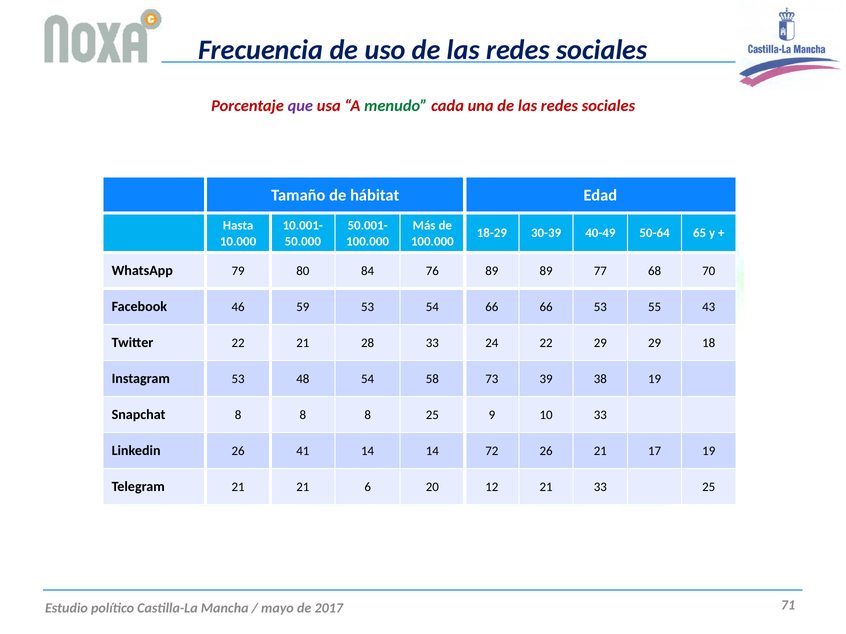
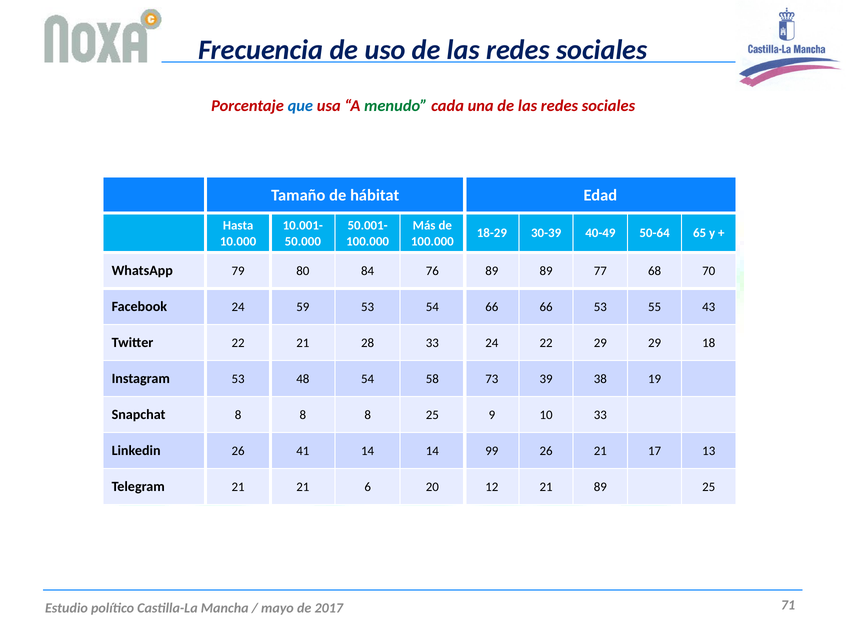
que colour: purple -> blue
Facebook 46: 46 -> 24
72: 72 -> 99
17 19: 19 -> 13
21 33: 33 -> 89
